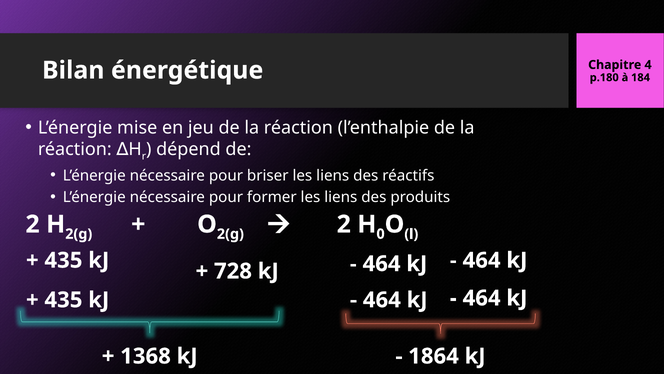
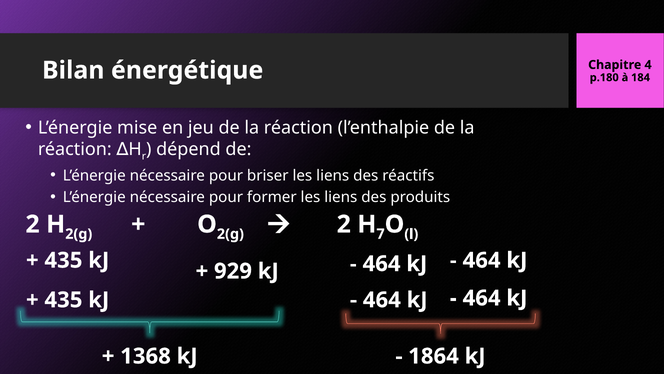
0: 0 -> 7
728: 728 -> 929
